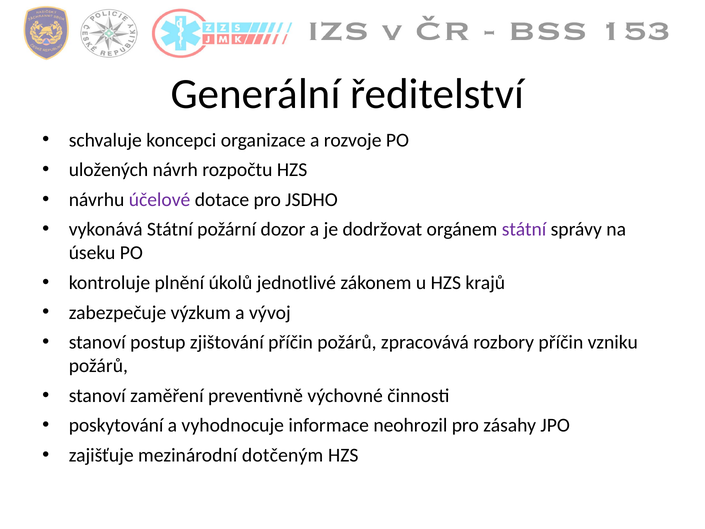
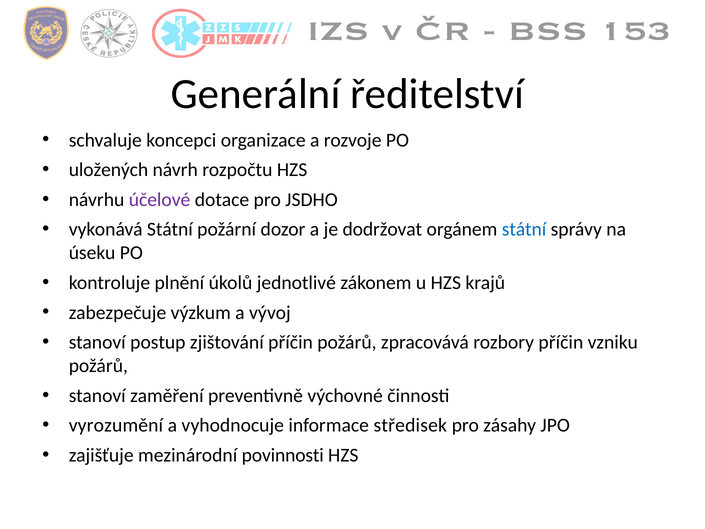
státní at (524, 229) colour: purple -> blue
poskytování: poskytování -> vyrozumění
neohrozil: neohrozil -> středisek
dotčeným: dotčeným -> povinnosti
